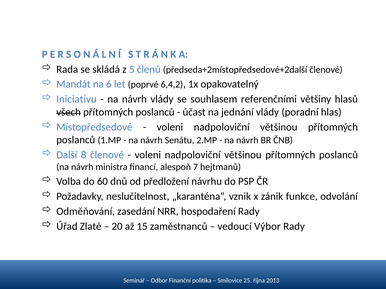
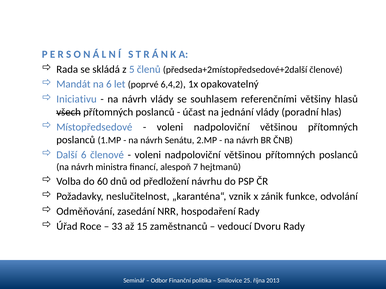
Další 8: 8 -> 6
Zlaté: Zlaté -> Roce
20: 20 -> 33
Výbor: Výbor -> Dvoru
